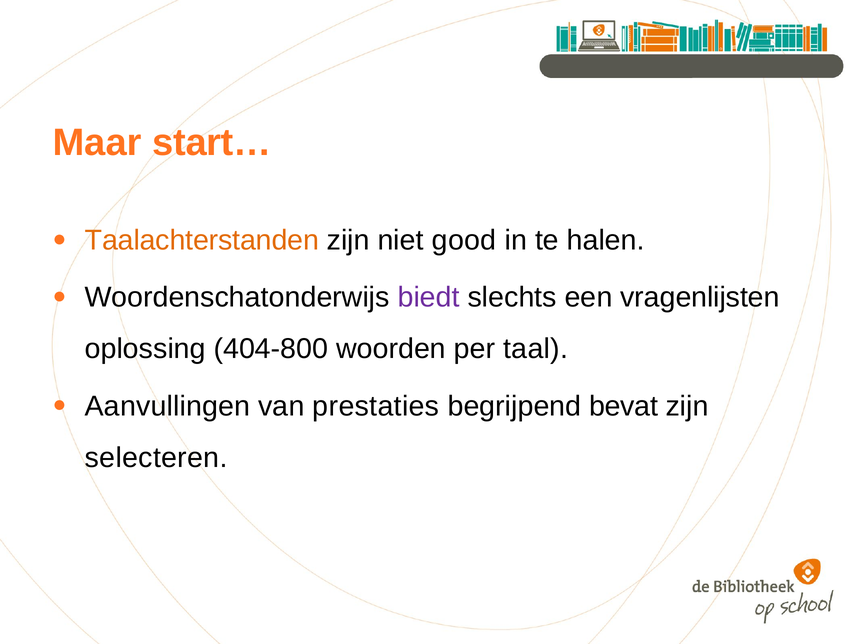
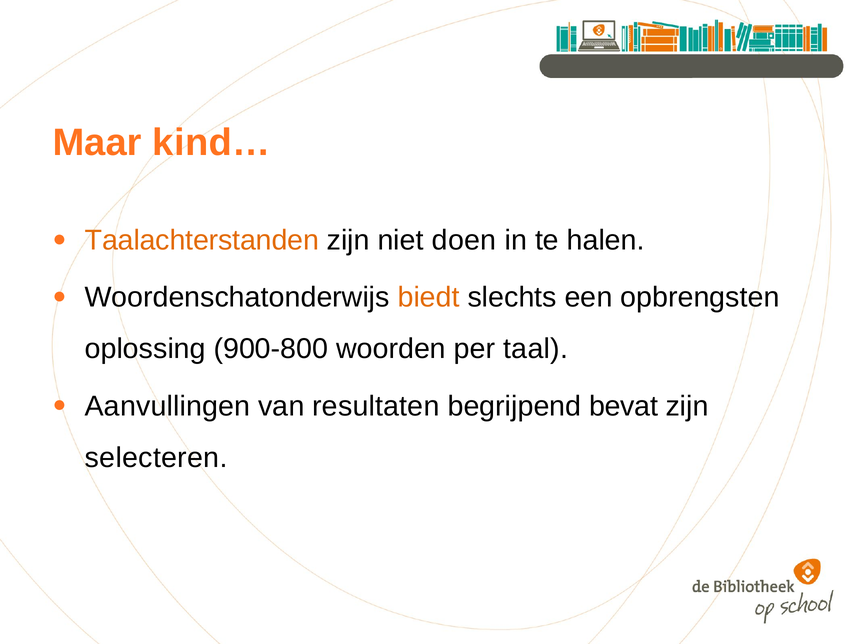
start…: start… -> kind…
good: good -> doen
biedt colour: purple -> orange
vragenlijsten: vragenlijsten -> opbrengsten
404-800: 404-800 -> 900-800
prestaties: prestaties -> resultaten
